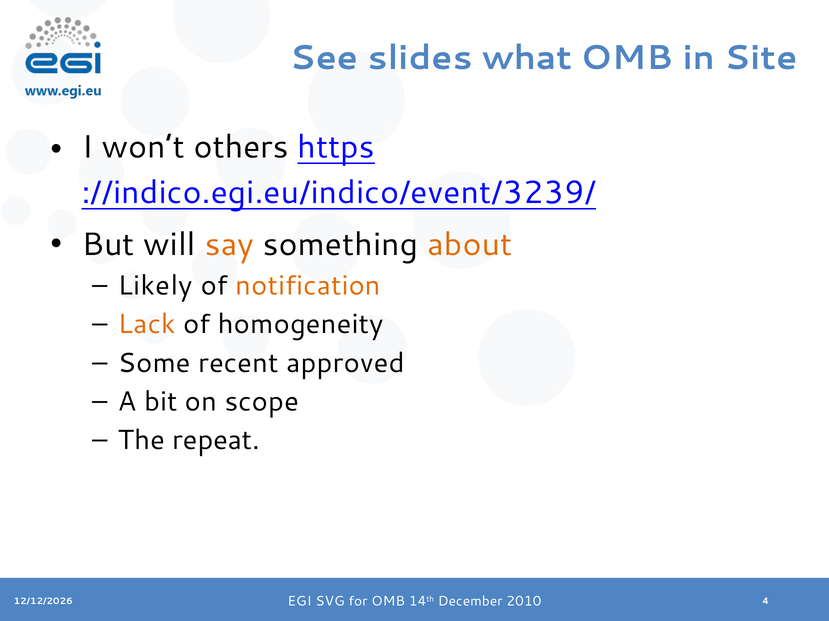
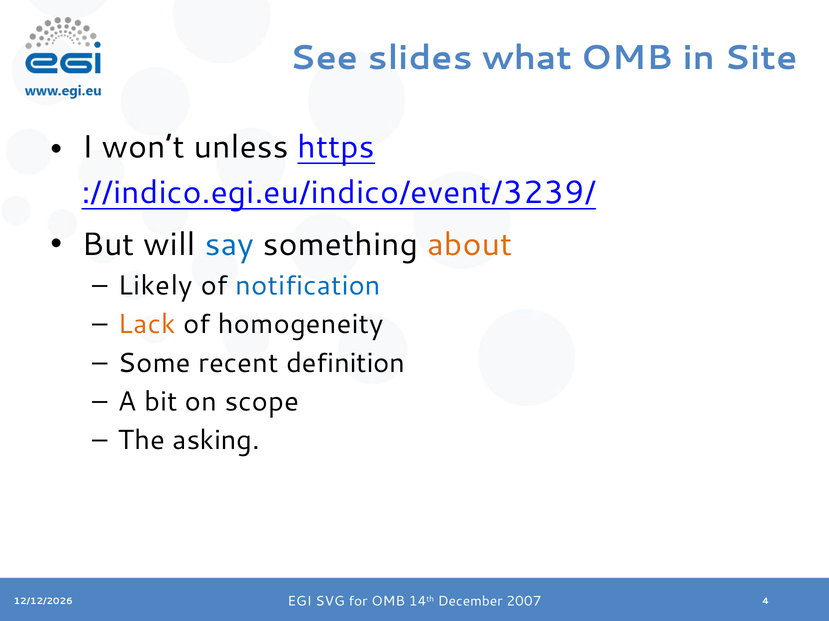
others: others -> unless
say colour: orange -> blue
notification colour: orange -> blue
approved: approved -> definition
repeat: repeat -> asking
2010: 2010 -> 2007
